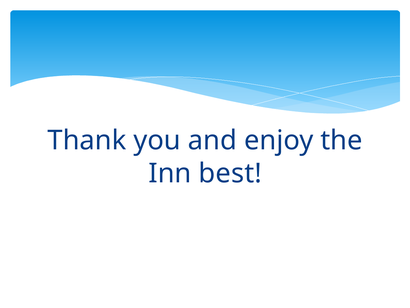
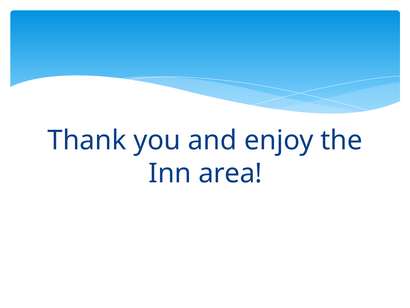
best: best -> area
